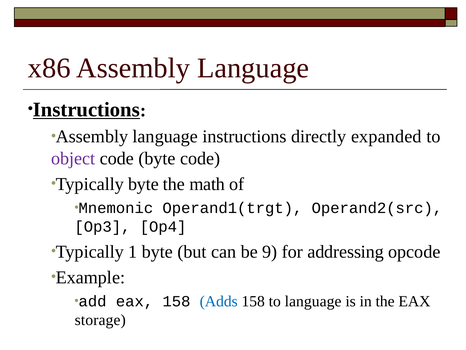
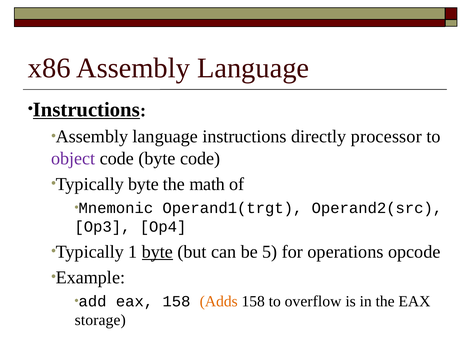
expanded: expanded -> processor
byte at (157, 251) underline: none -> present
9: 9 -> 5
addressing: addressing -> operations
Adds colour: blue -> orange
to language: language -> overflow
